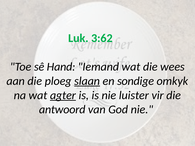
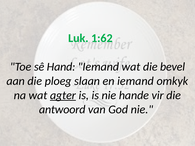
3:62: 3:62 -> 1:62
wees: wees -> bevel
slaan underline: present -> none
en sondige: sondige -> iemand
luister: luister -> hande
